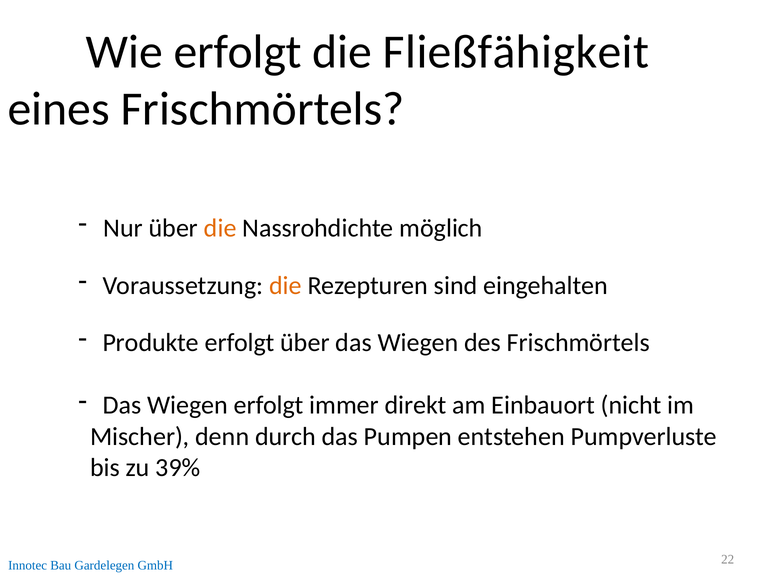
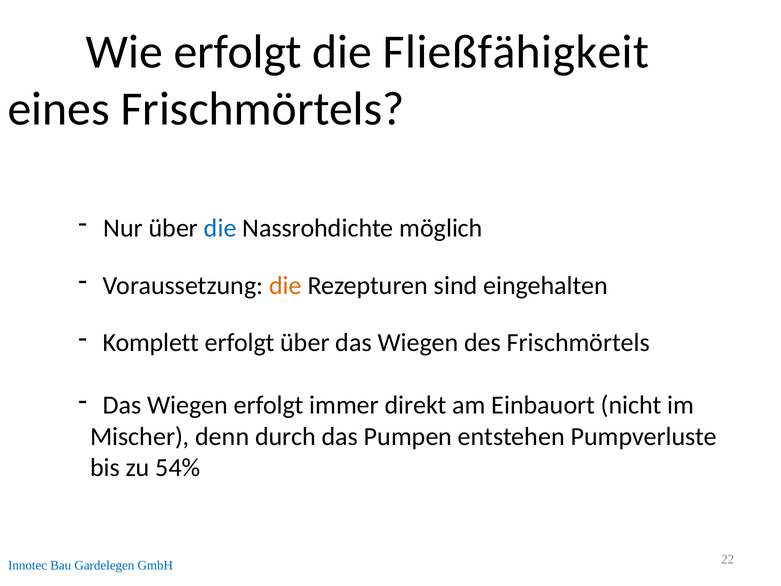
die at (220, 228) colour: orange -> blue
Produkte: Produkte -> Komplett
39%: 39% -> 54%
